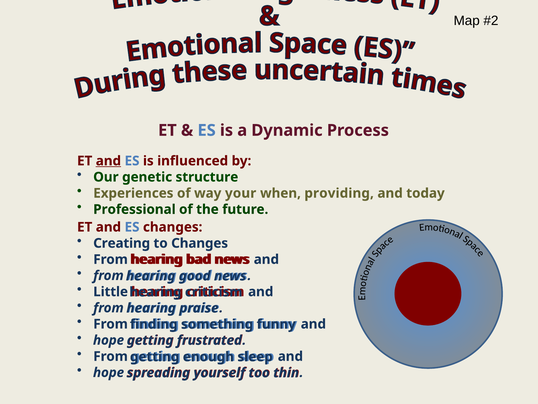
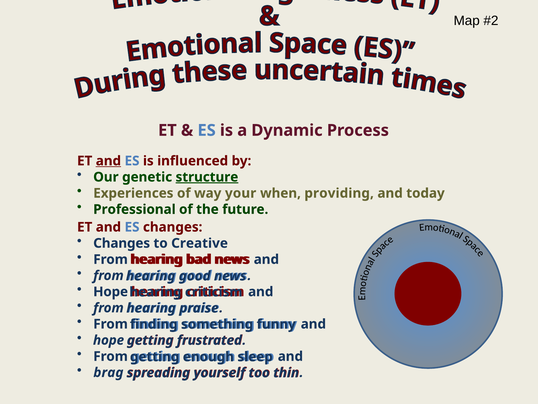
structure underline: none -> present
Creating at (122, 243): Creating -> Changes
to Changes: Changes -> Creative
Little at (111, 291): Little -> Hope
hope at (109, 372): hope -> brag
